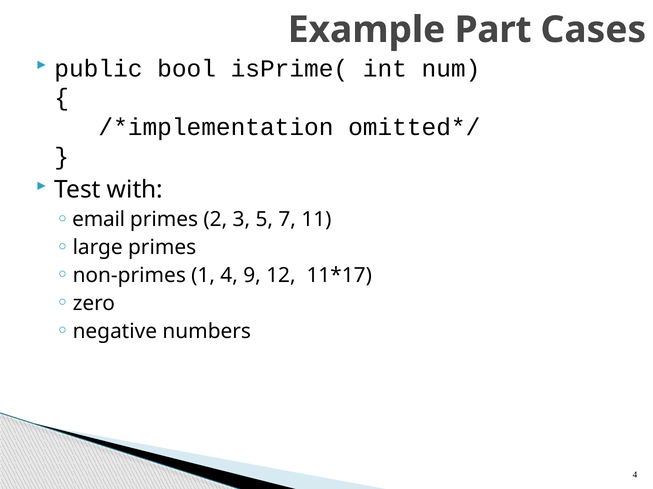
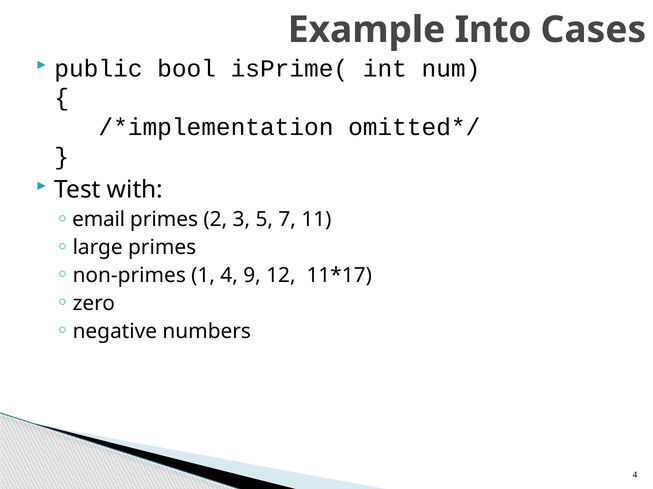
Part: Part -> Into
